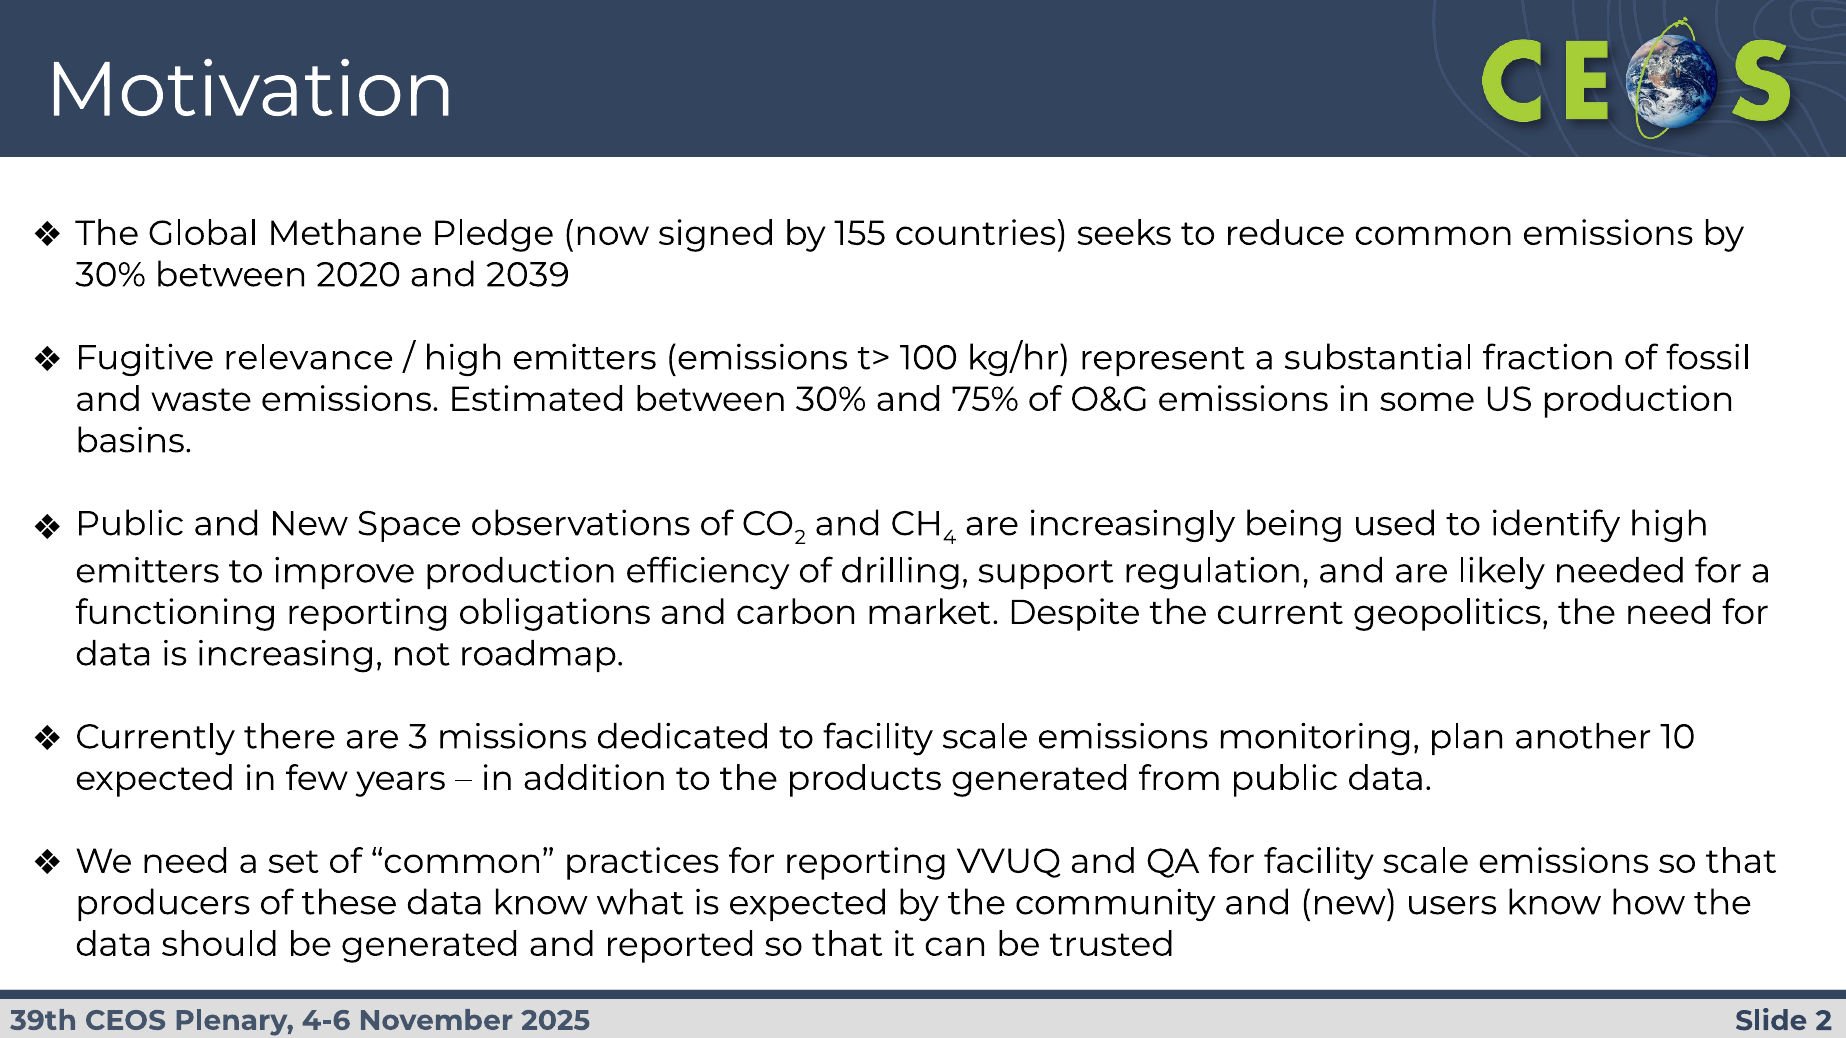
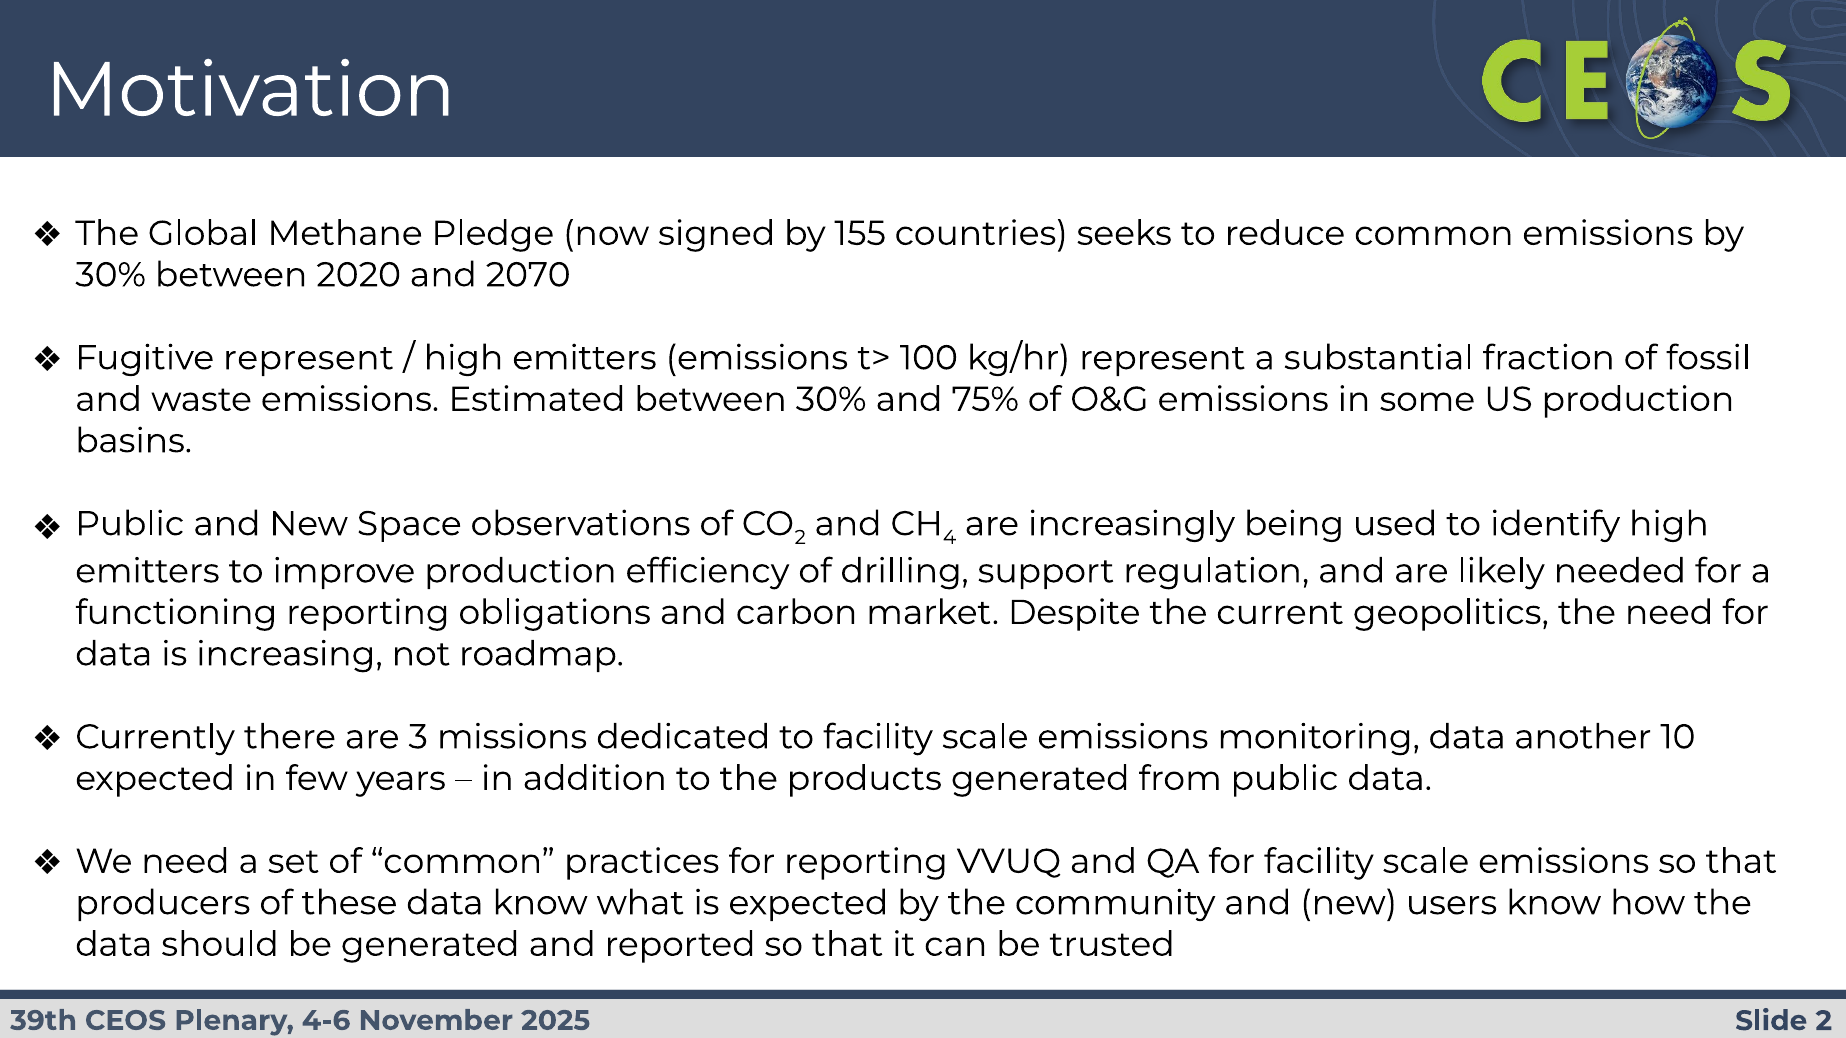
2039: 2039 -> 2070
Fugitive relevance: relevance -> represent
monitoring plan: plan -> data
